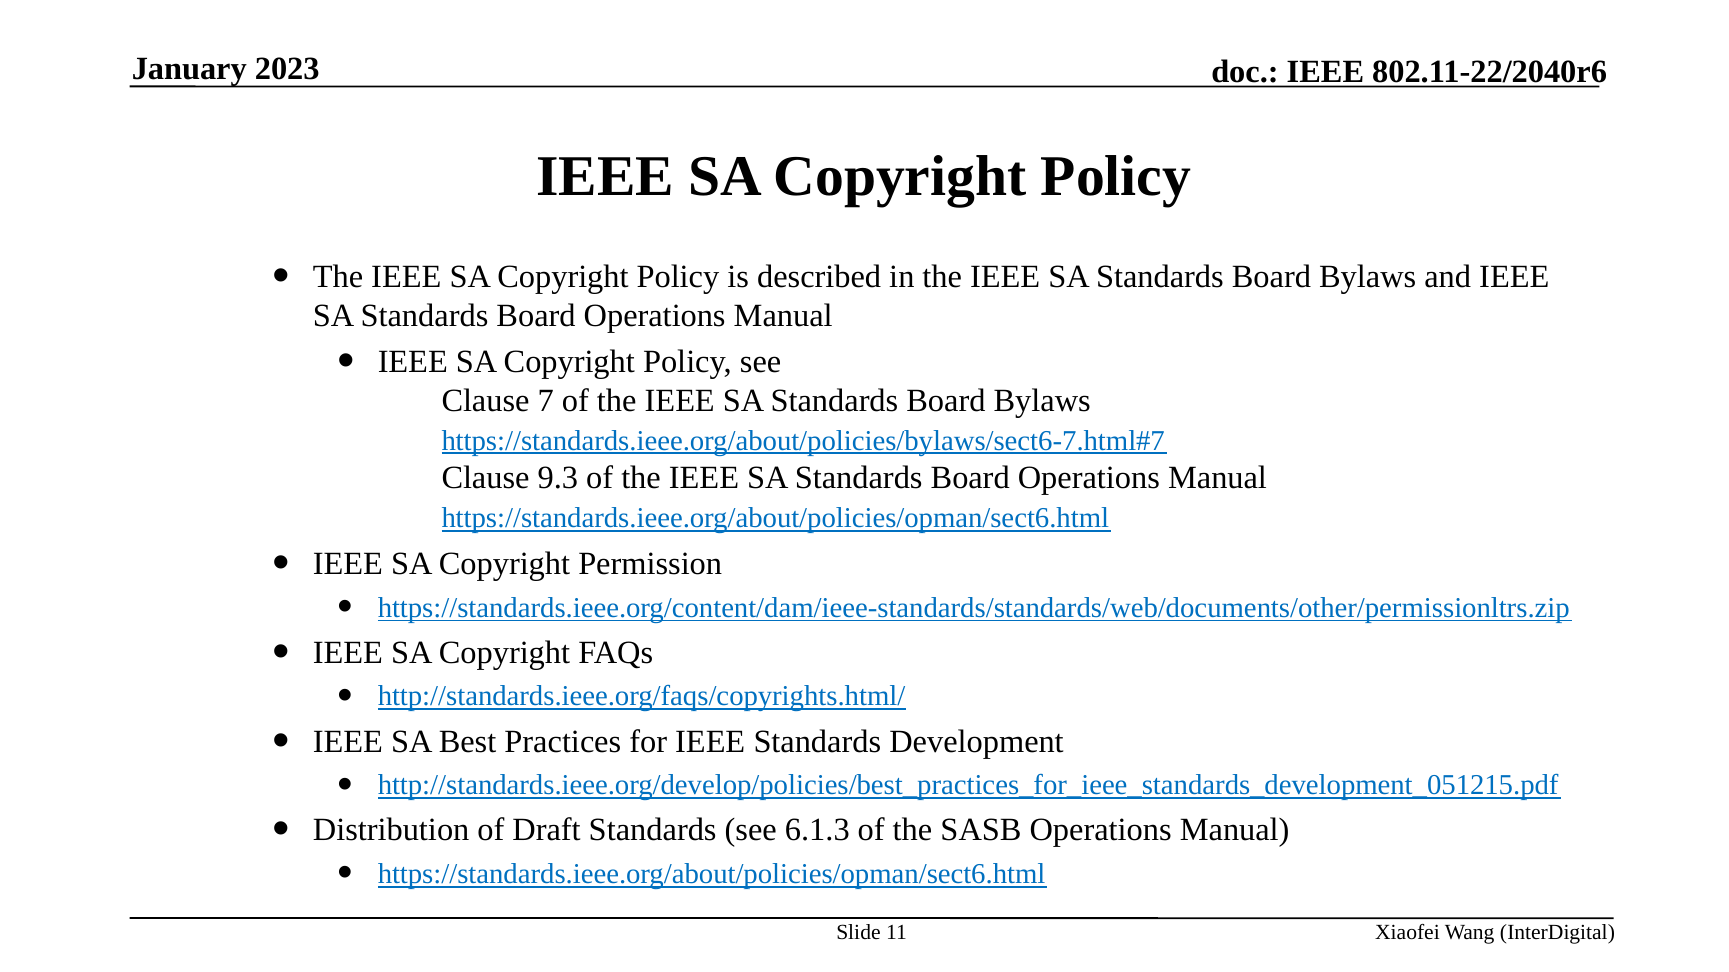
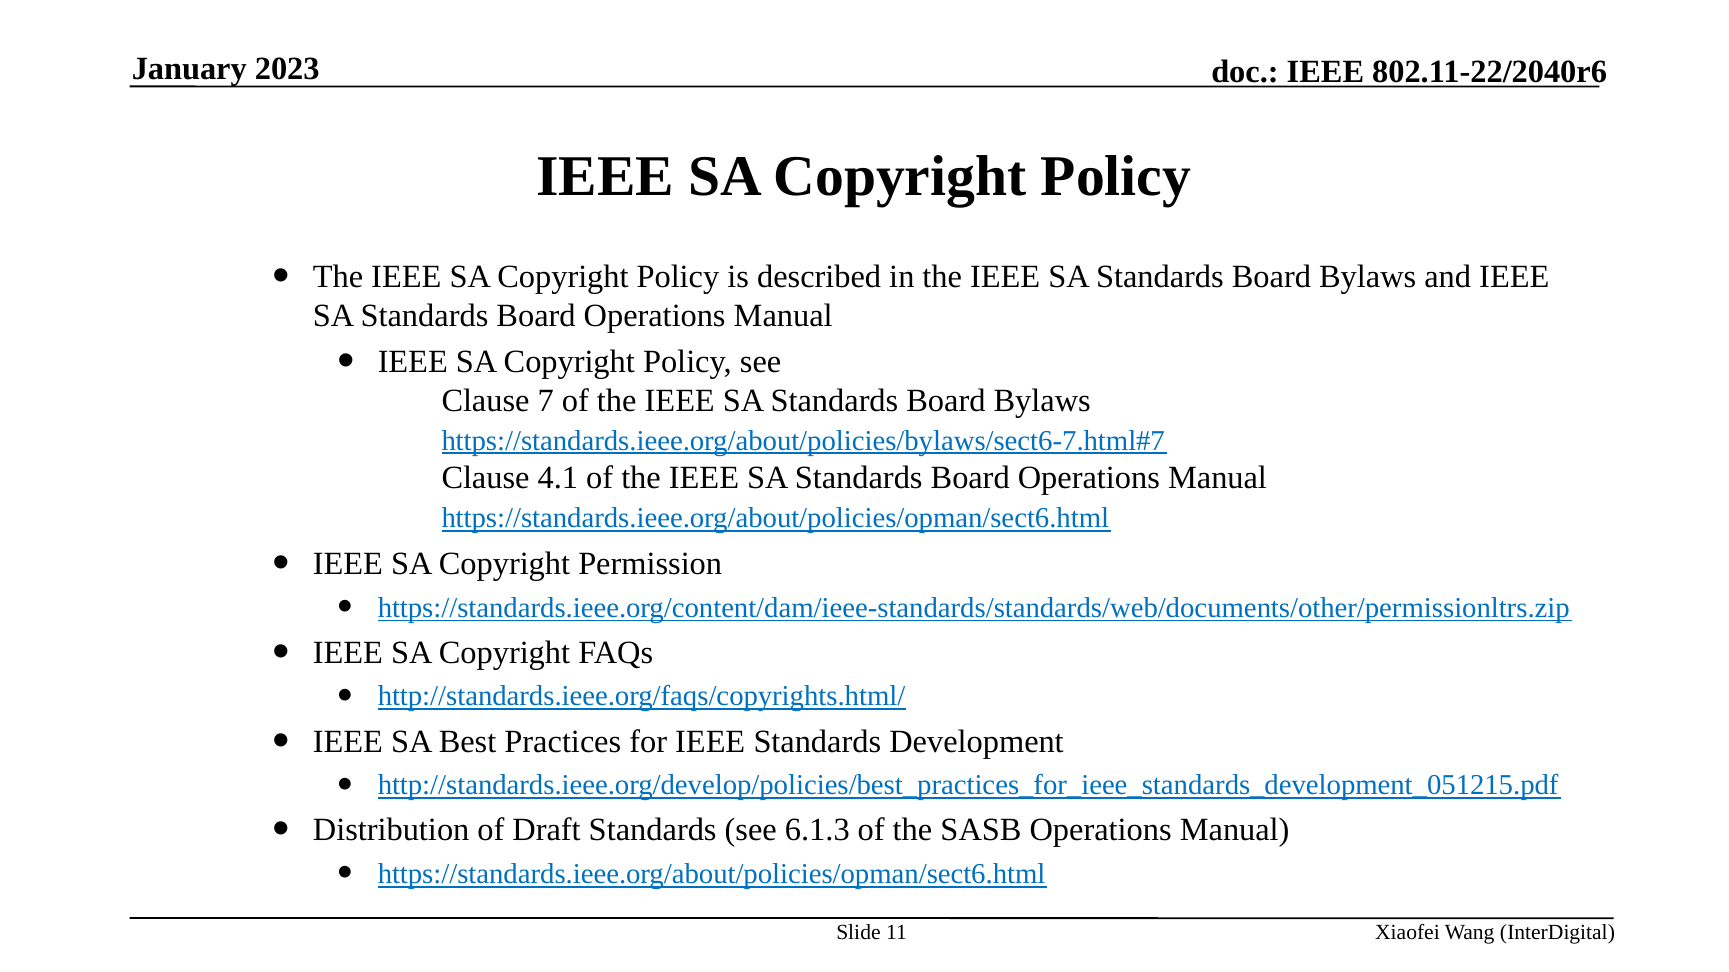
9.3: 9.3 -> 4.1
